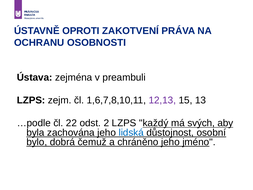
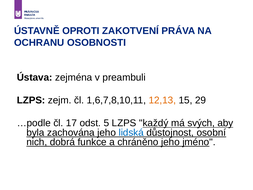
12,13 colour: purple -> orange
13: 13 -> 29
22: 22 -> 17
2: 2 -> 5
bylo: bylo -> nich
čemuž: čemuž -> funkce
